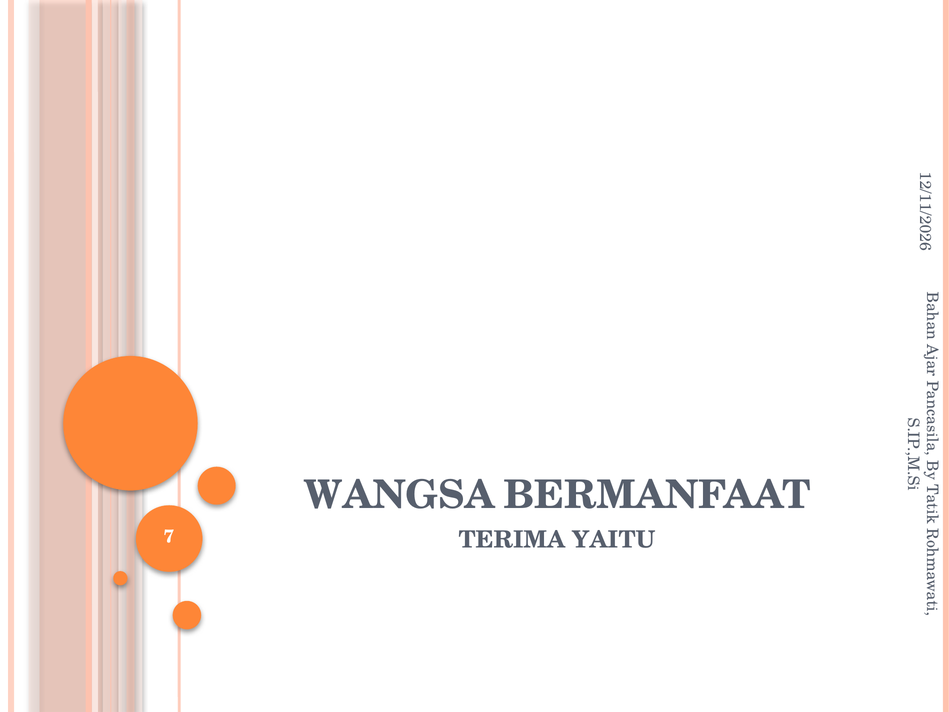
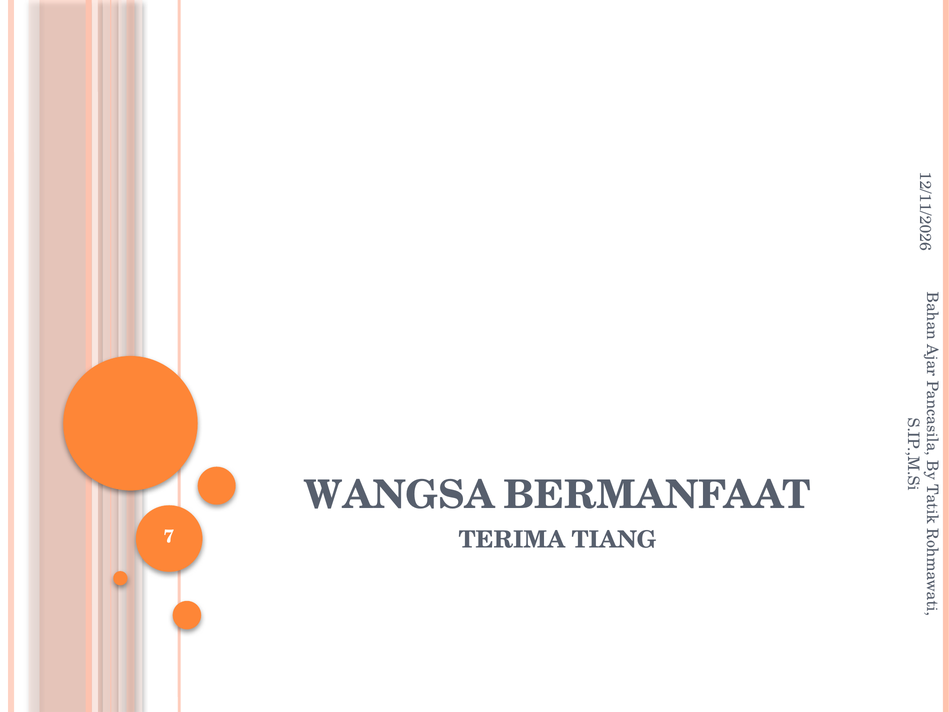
YAITU: YAITU -> TIANG
